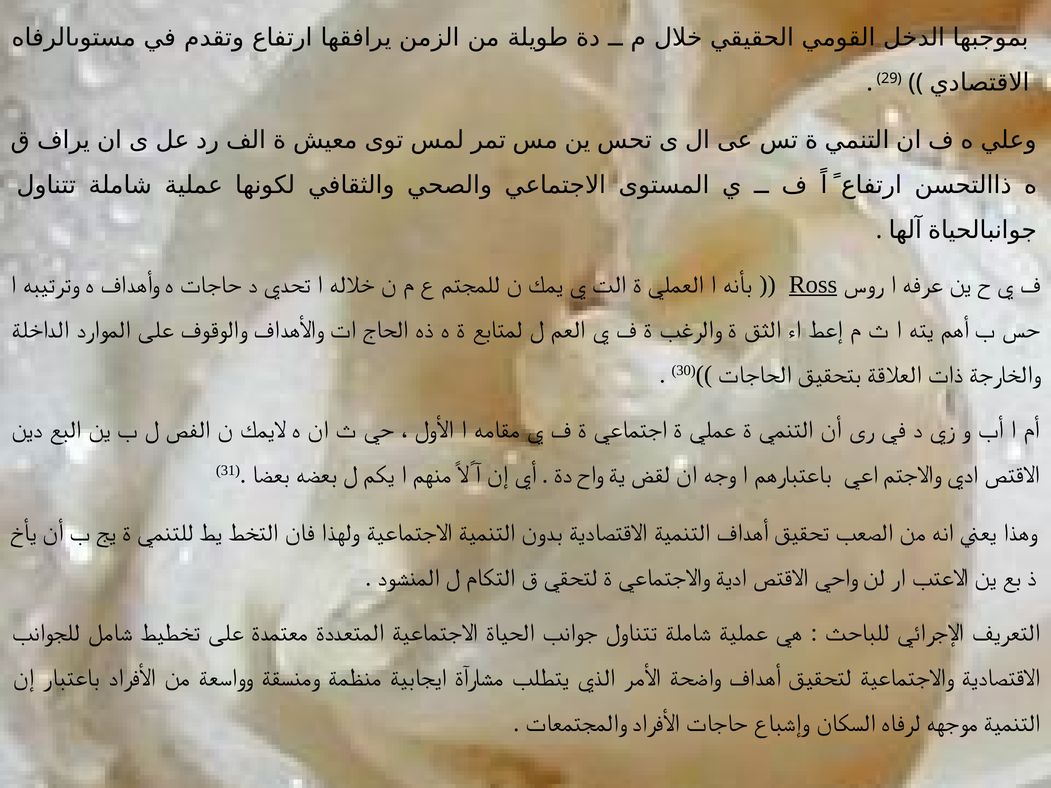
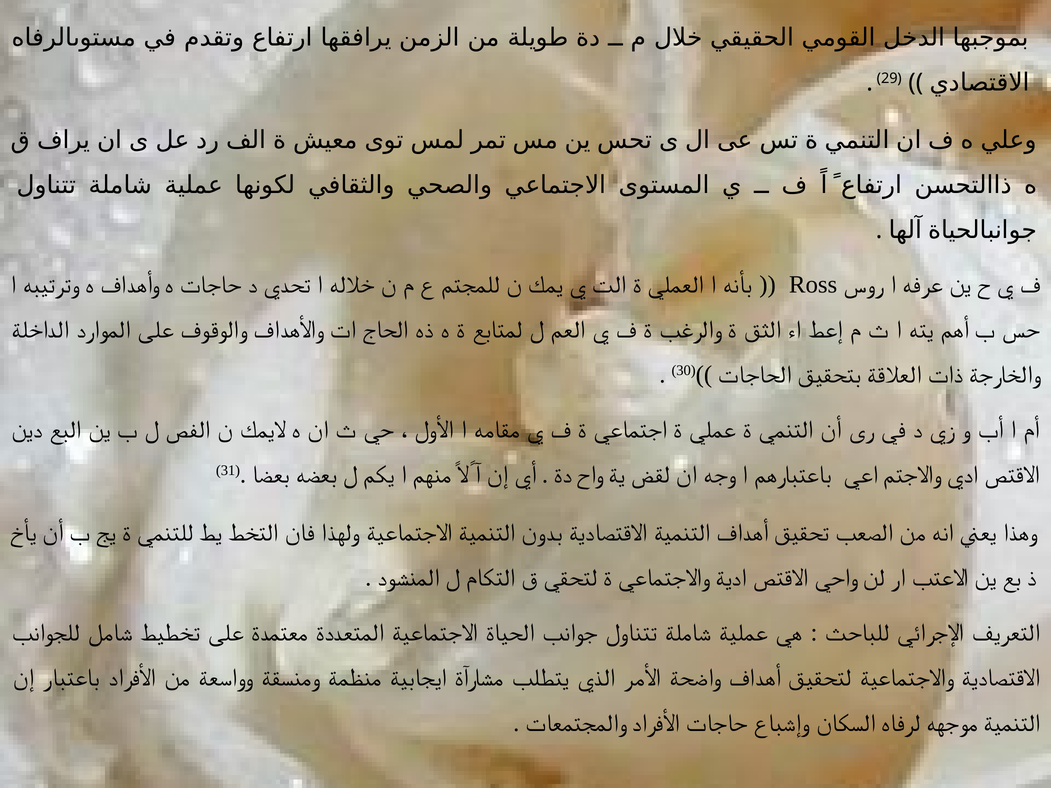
Ross underline: present -> none
